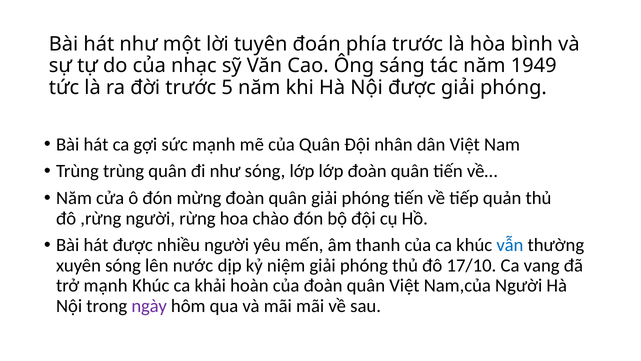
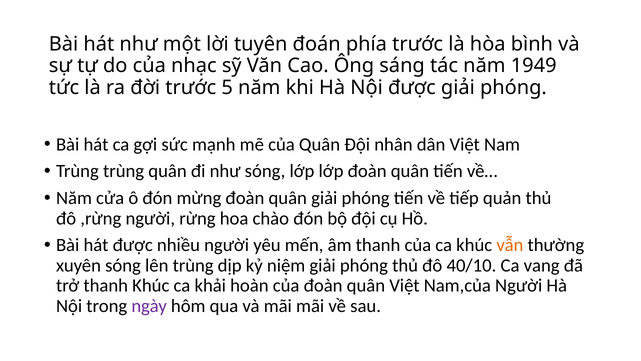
vẫn colour: blue -> orange
lên nước: nước -> trùng
17/10: 17/10 -> 40/10
trở mạnh: mạnh -> thanh
